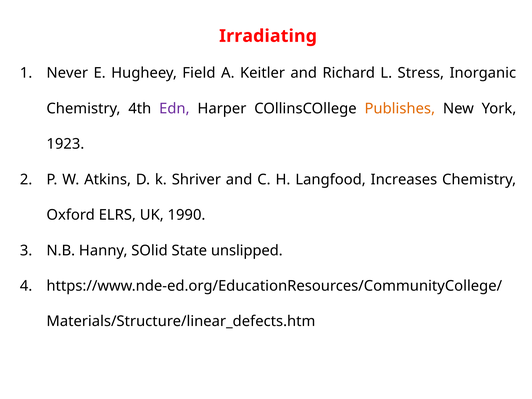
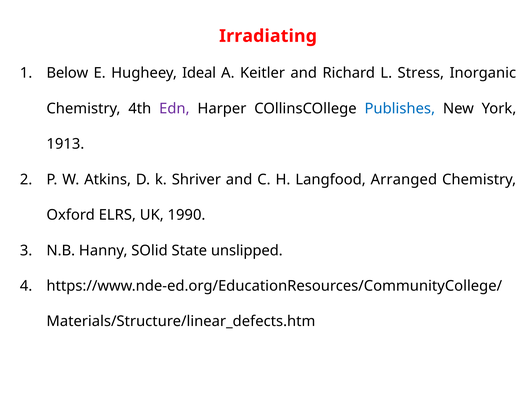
Never: Never -> Below
Field: Field -> Ideal
Publishes colour: orange -> blue
1923: 1923 -> 1913
Increases: Increases -> Arranged
